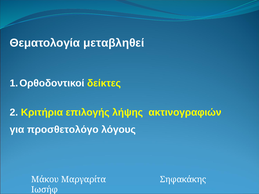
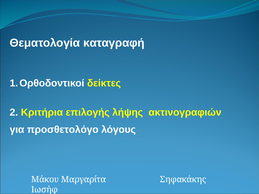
μεταβληθεί: μεταβληθεί -> καταγραφή
